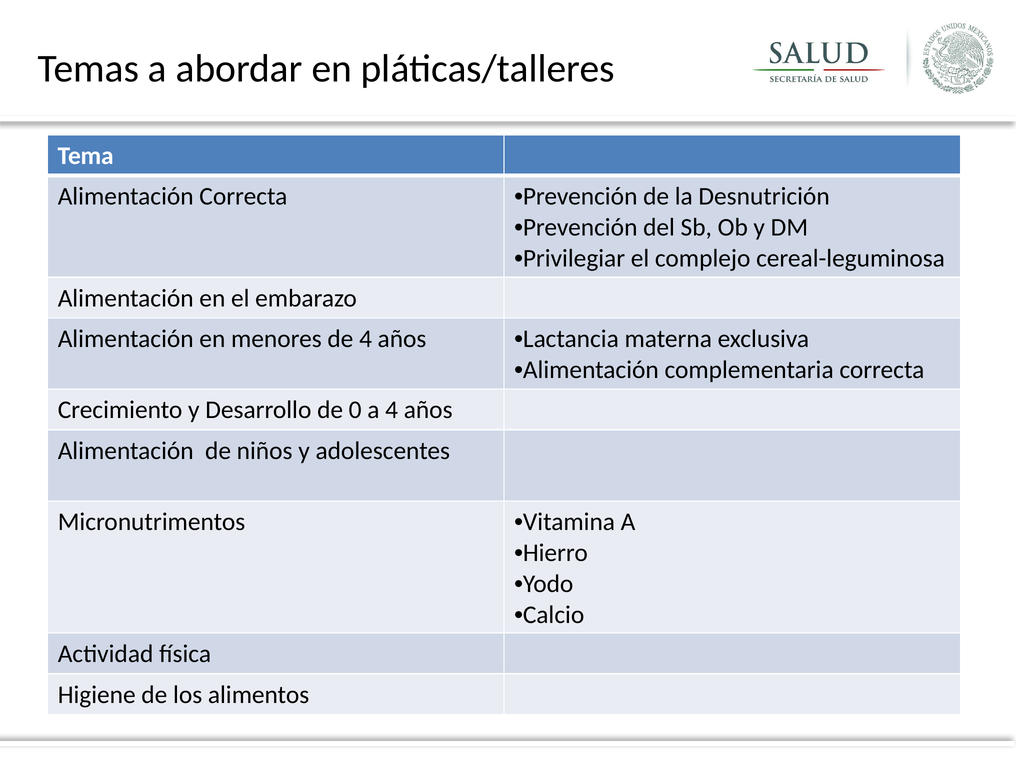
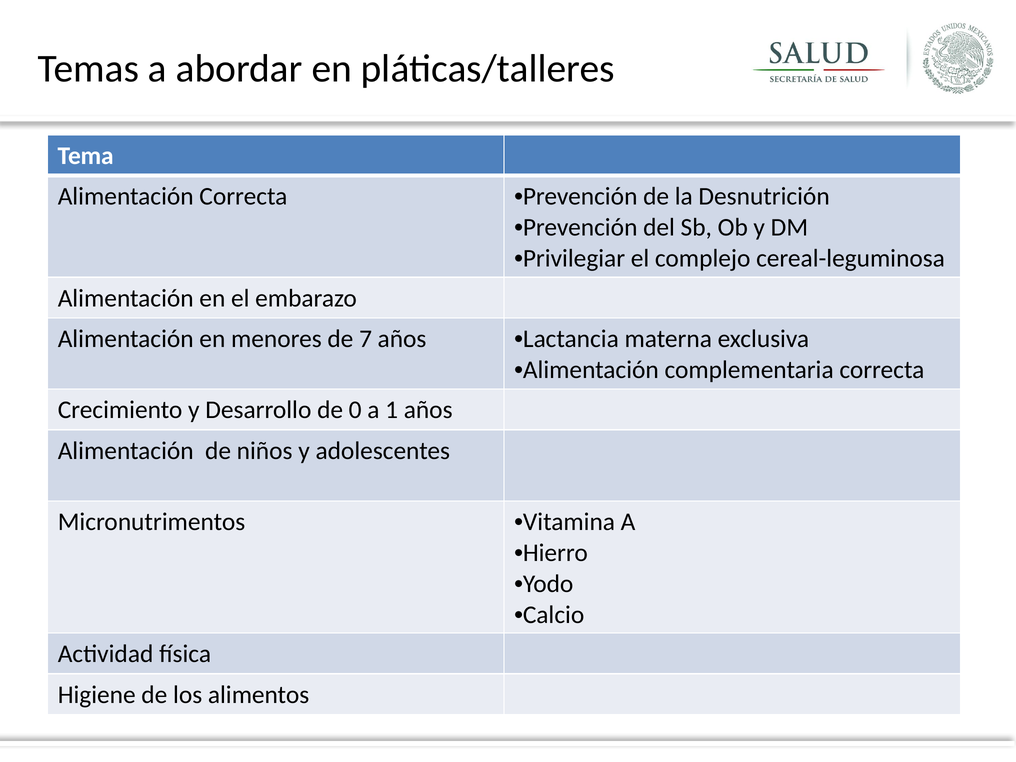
de 4: 4 -> 7
a 4: 4 -> 1
